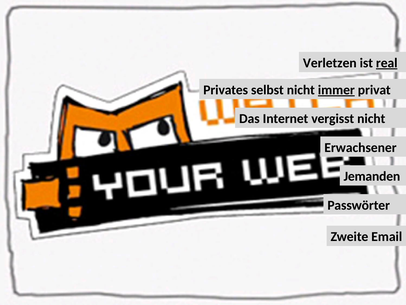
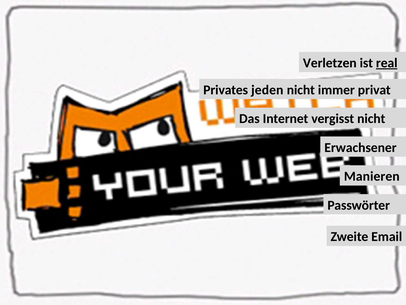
selbst: selbst -> jeden
immer underline: present -> none
Jemanden: Jemanden -> Manieren
